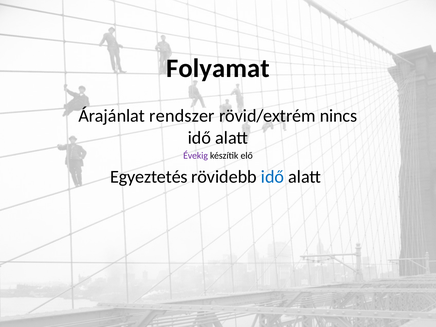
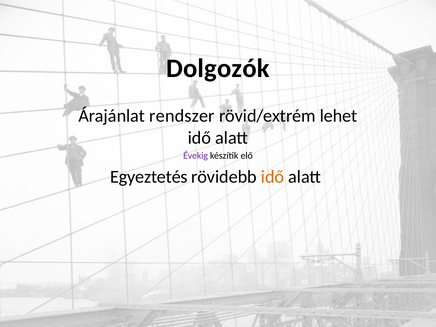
Folyamat: Folyamat -> Dolgozók
nincs: nincs -> lehet
idő at (273, 177) colour: blue -> orange
